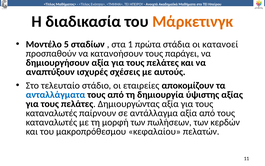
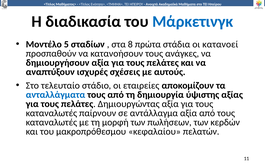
Μάρκετινγκ colour: orange -> blue
στα 1: 1 -> 8
παράγει: παράγει -> ανάγκες
